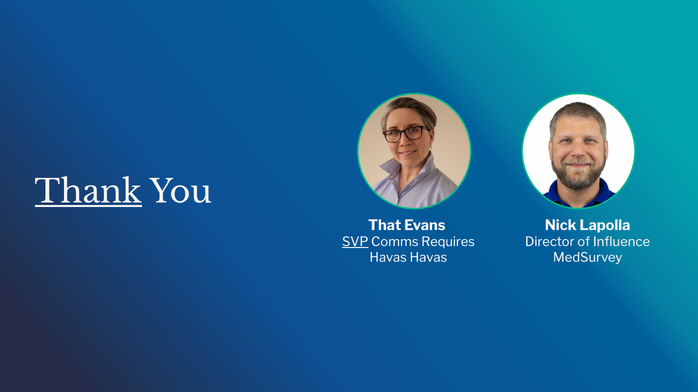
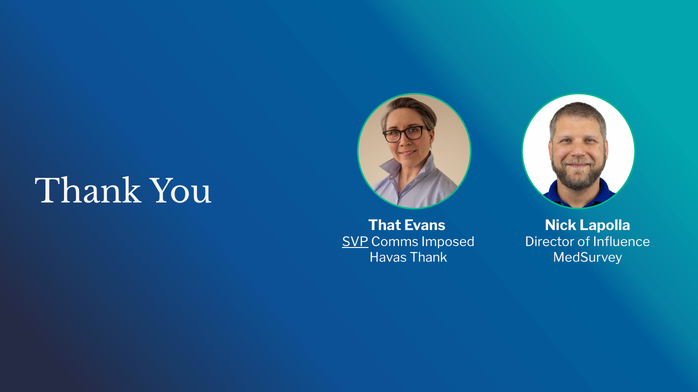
Thank at (88, 193) underline: present -> none
Requires: Requires -> Imposed
Havas Havas: Havas -> Thank
